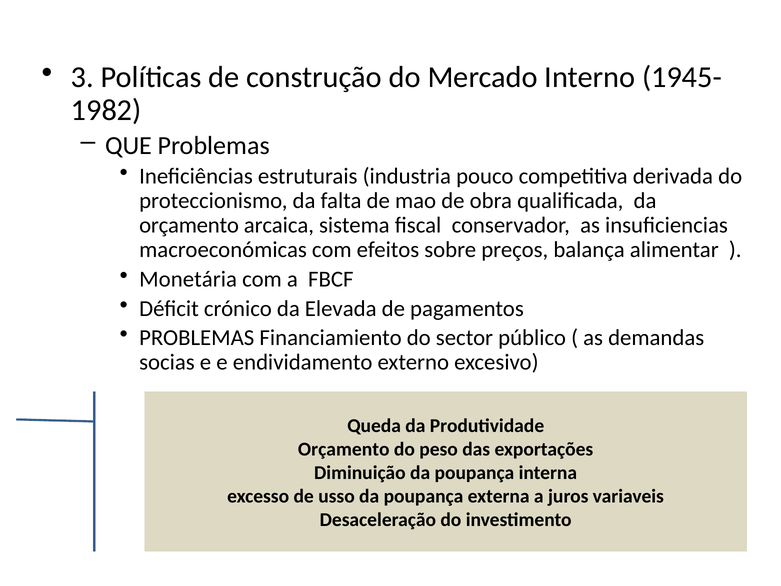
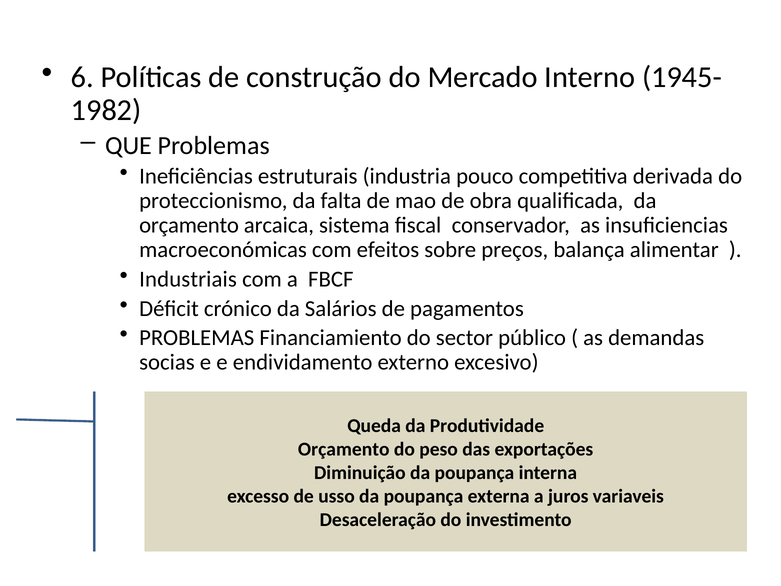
3: 3 -> 6
Monetária: Monetária -> Industriais
Elevada: Elevada -> Salários
